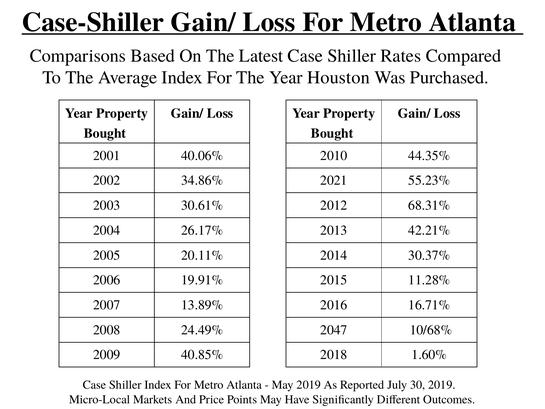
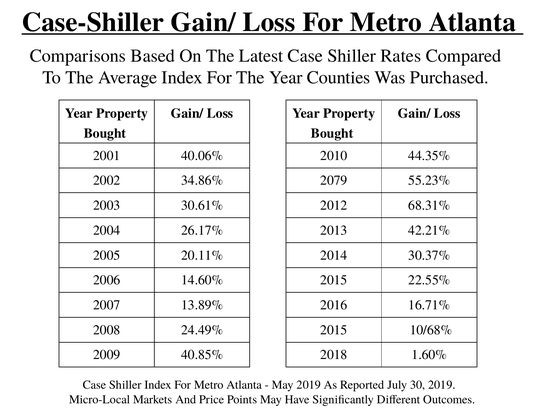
Houston: Houston -> Counties
2021: 2021 -> 2079
19.91%: 19.91% -> 14.60%
11.28%: 11.28% -> 22.55%
2047 at (334, 330): 2047 -> 2015
